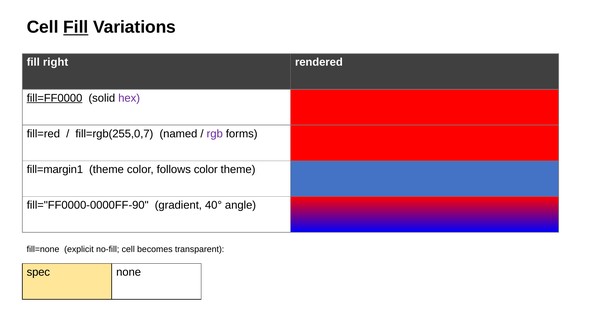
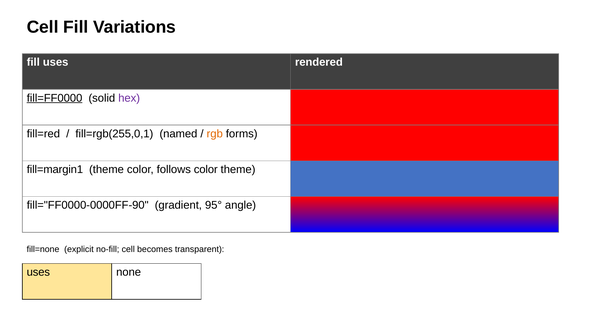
Fill at (76, 27) underline: present -> none
fill right: right -> uses
fill=rgb(255,0,7: fill=rgb(255,0,7 -> fill=rgb(255,0,1
rgb colour: purple -> orange
40°: 40° -> 95°
spec at (38, 272): spec -> uses
